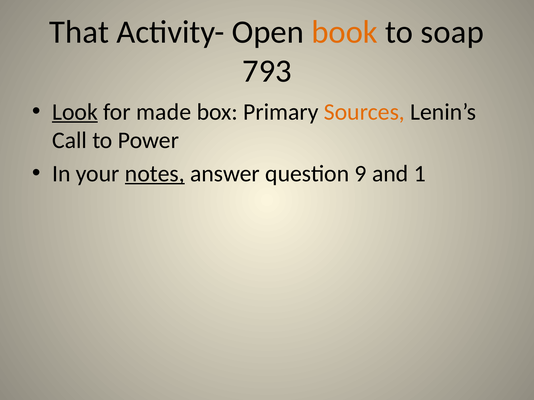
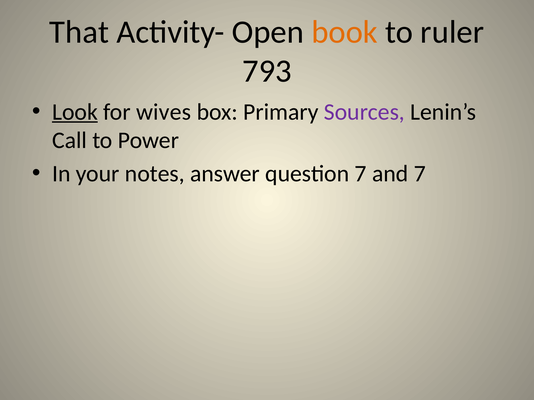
soap: soap -> ruler
made: made -> wives
Sources colour: orange -> purple
notes underline: present -> none
question 9: 9 -> 7
and 1: 1 -> 7
